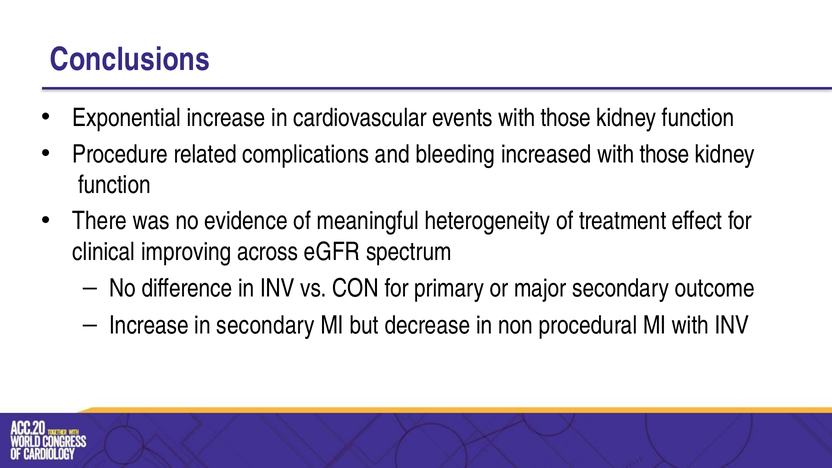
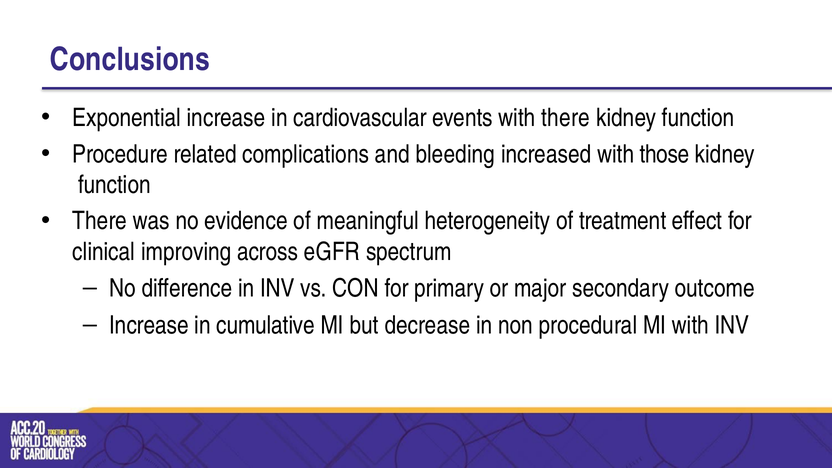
events with those: those -> there
in secondary: secondary -> cumulative
